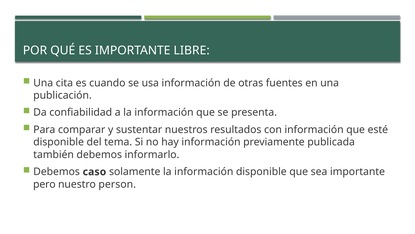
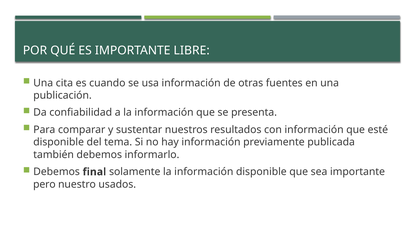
caso: caso -> final
person: person -> usados
